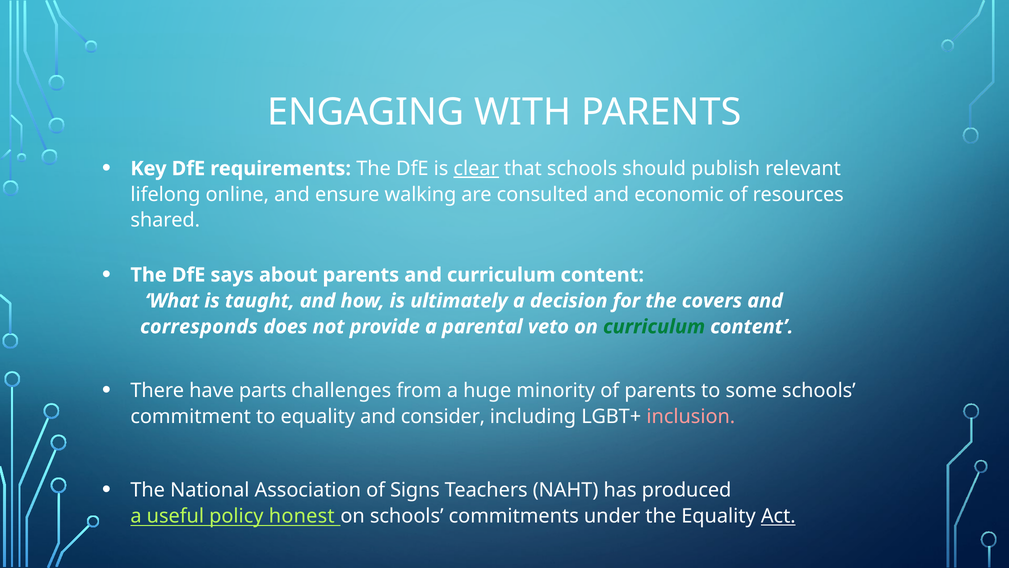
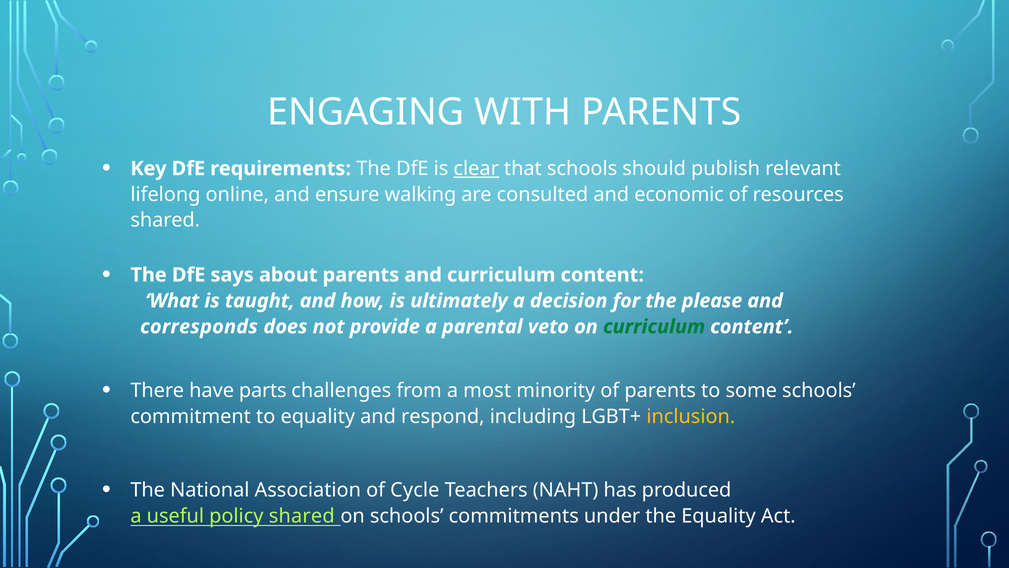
covers: covers -> please
huge: huge -> most
consider: consider -> respond
inclusion colour: pink -> yellow
Signs: Signs -> Cycle
policy honest: honest -> shared
Act underline: present -> none
